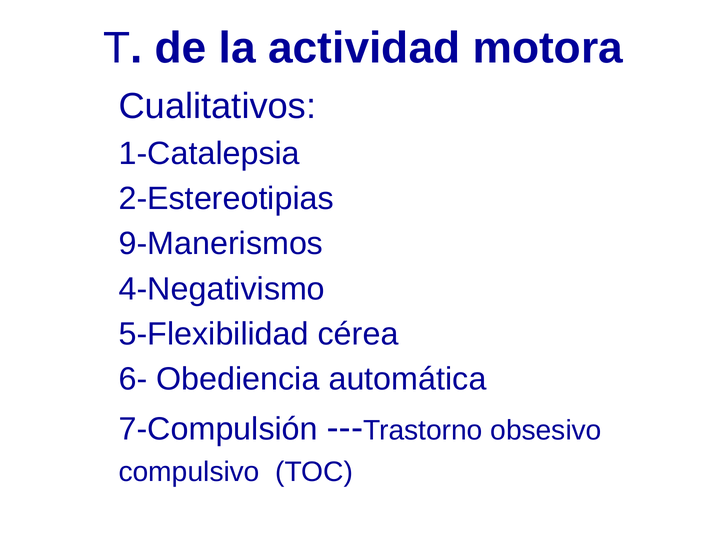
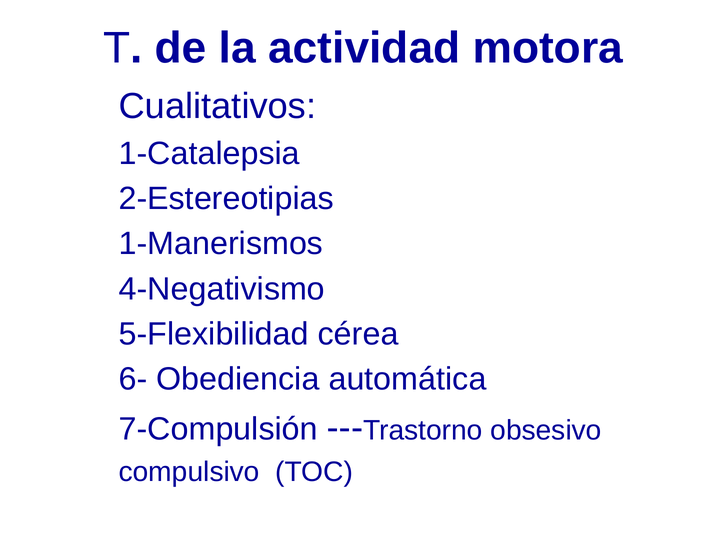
9-Manerismos: 9-Manerismos -> 1-Manerismos
